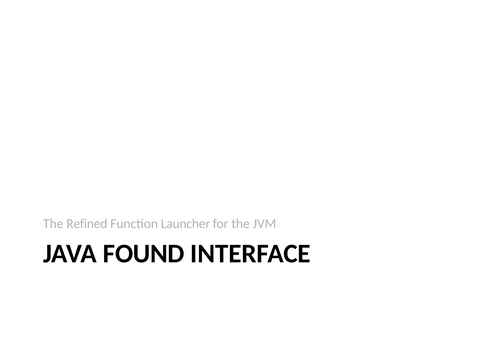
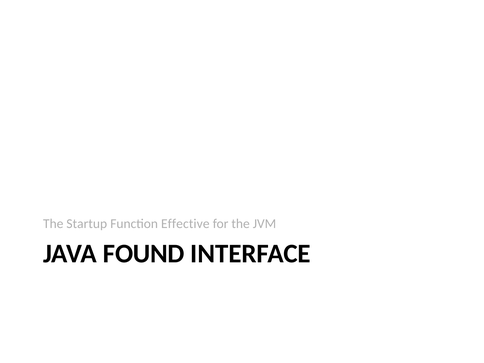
Refined: Refined -> Startup
Launcher: Launcher -> Effective
